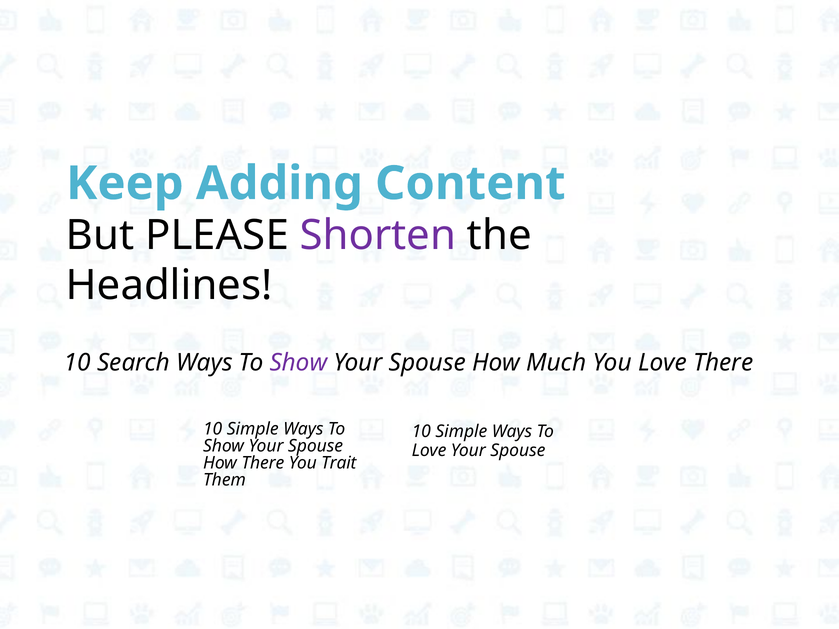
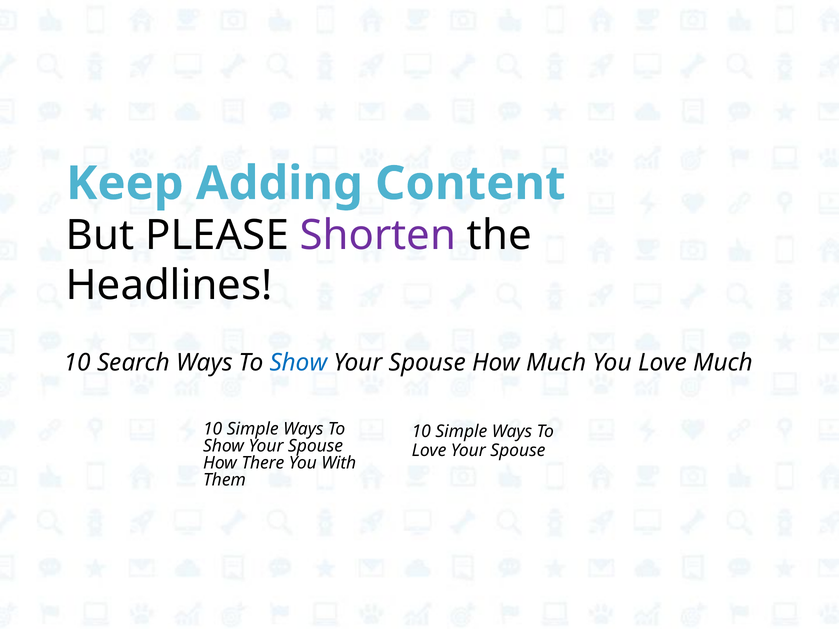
Show at (298, 363) colour: purple -> blue
Love There: There -> Much
Trait: Trait -> With
